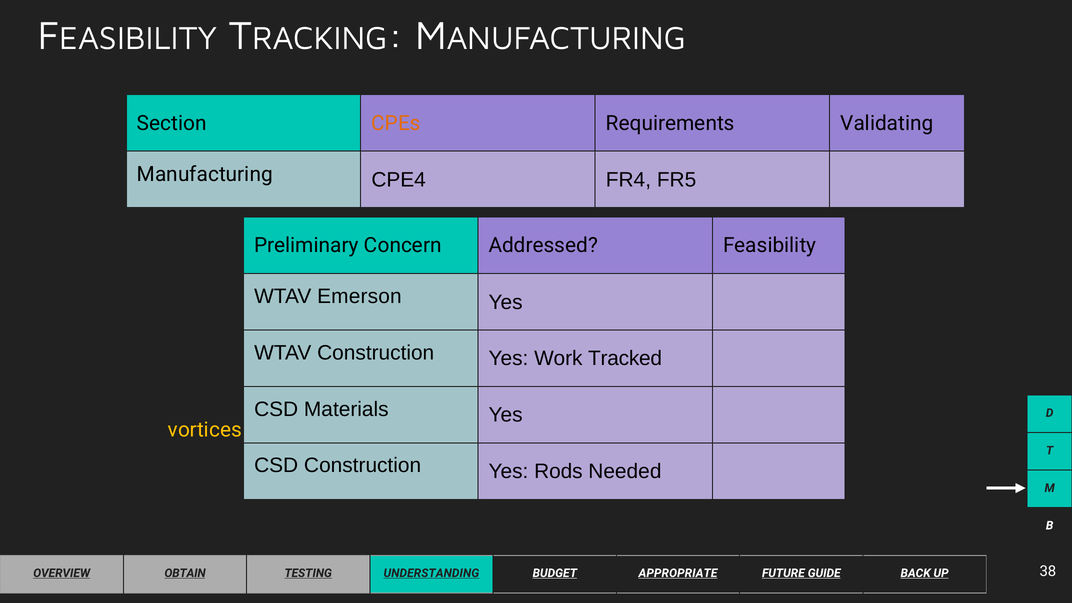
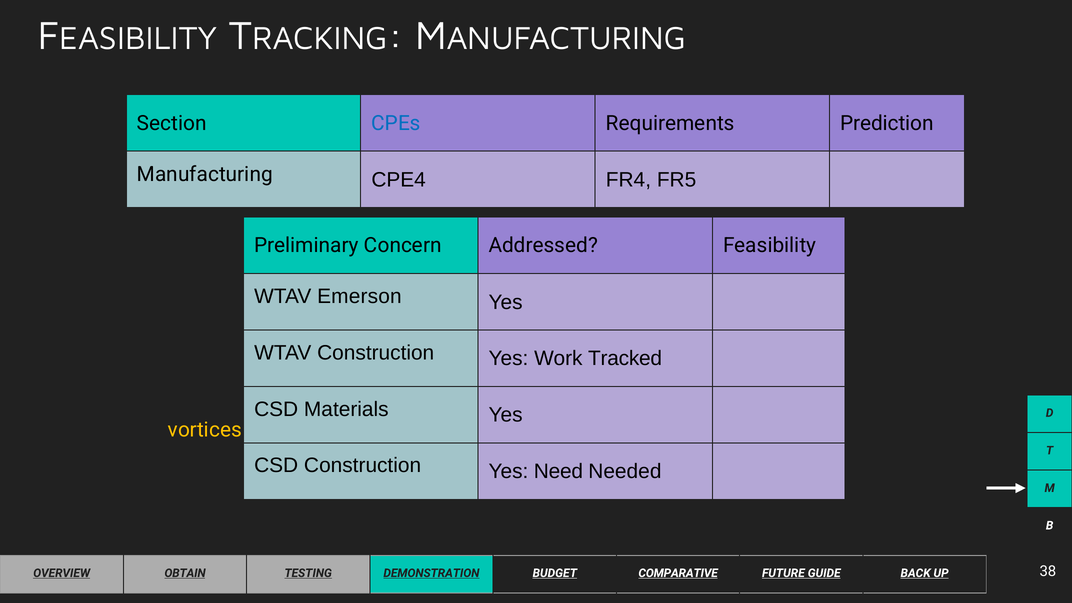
CPEs colour: orange -> blue
Validating: Validating -> Prediction
Rods: Rods -> Need
UNDERSTANDING: UNDERSTANDING -> DEMONSTRATION
APPROPRIATE: APPROPRIATE -> COMPARATIVE
